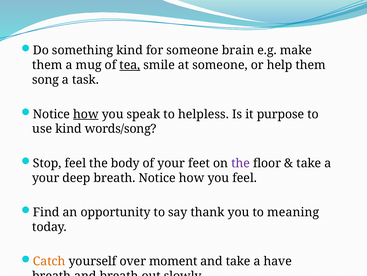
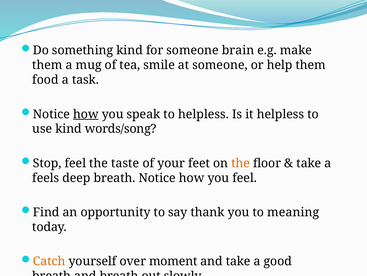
tea underline: present -> none
song: song -> food
it purpose: purpose -> helpless
body: body -> taste
the at (241, 163) colour: purple -> orange
your at (46, 177): your -> feels
have: have -> good
